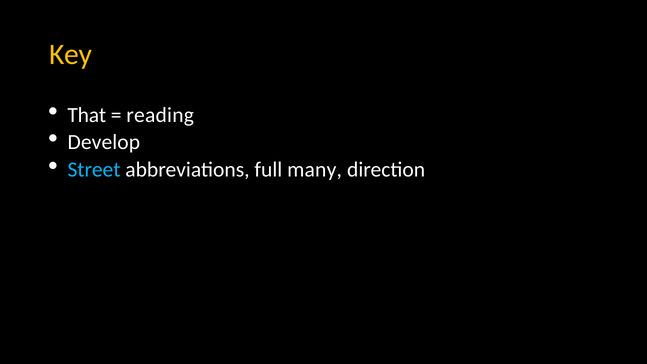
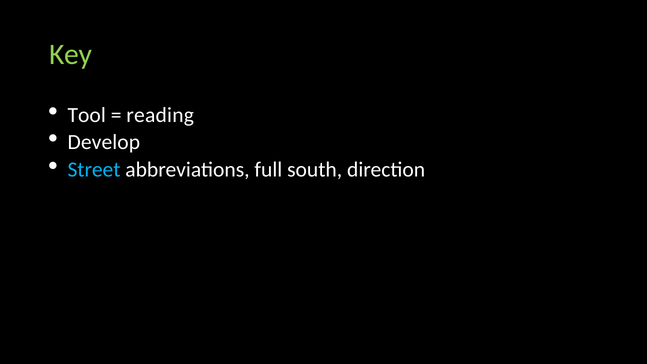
Key colour: yellow -> light green
That: That -> Tool
many: many -> south
